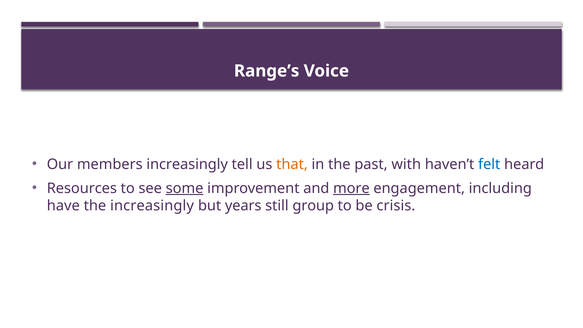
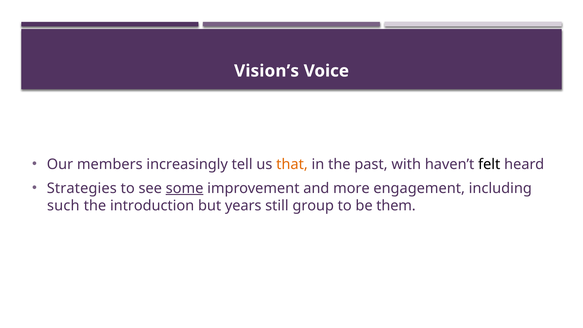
Range’s: Range’s -> Vision’s
felt colour: blue -> black
Resources: Resources -> Strategies
more underline: present -> none
have: have -> such
the increasingly: increasingly -> introduction
crisis: crisis -> them
